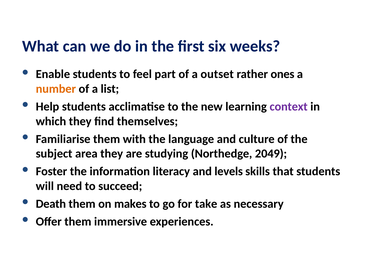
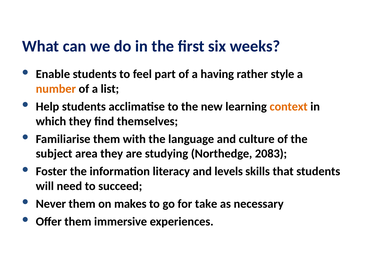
outset: outset -> having
ones: ones -> style
context colour: purple -> orange
2049: 2049 -> 2083
Death: Death -> Never
